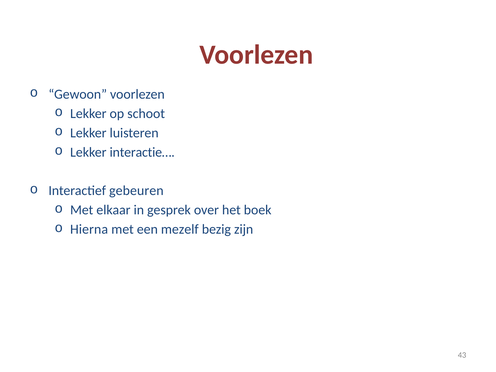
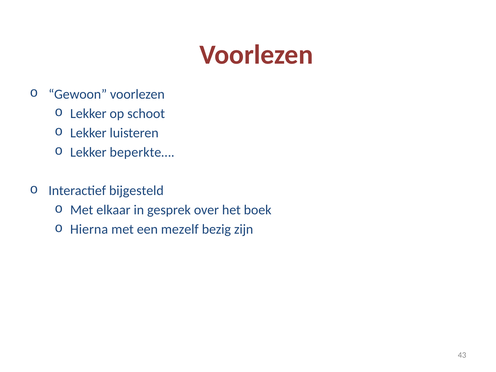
interactie…: interactie… -> beperkte…
gebeuren: gebeuren -> bijgesteld
